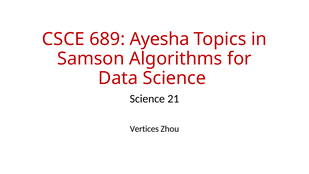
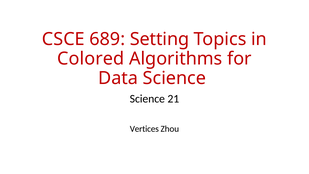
Ayesha: Ayesha -> Setting
Samson: Samson -> Colored
